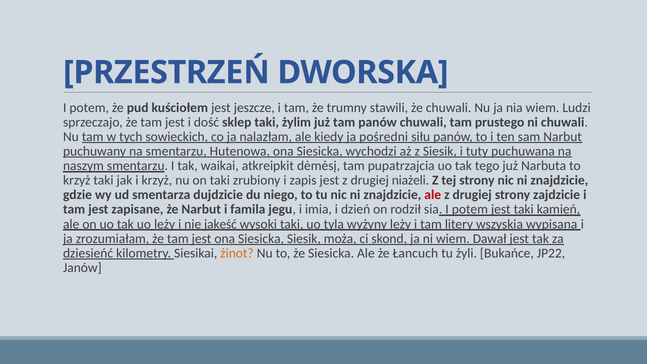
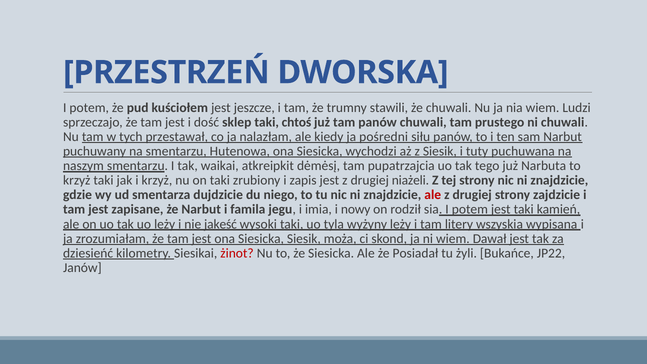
żylim: żylim -> chtoś
sowieckich: sowieckich -> przestawał
dzień: dzień -> nowy
żinot colour: orange -> red
Łancuch: Łancuch -> Posiadał
